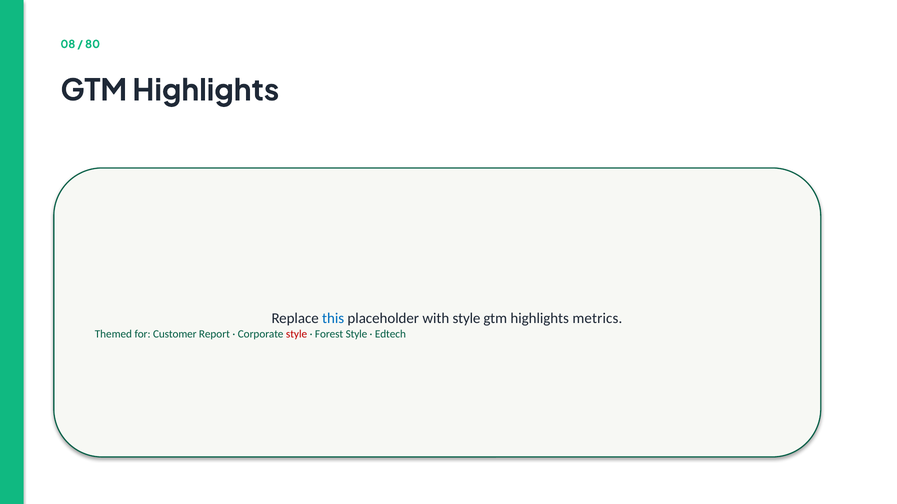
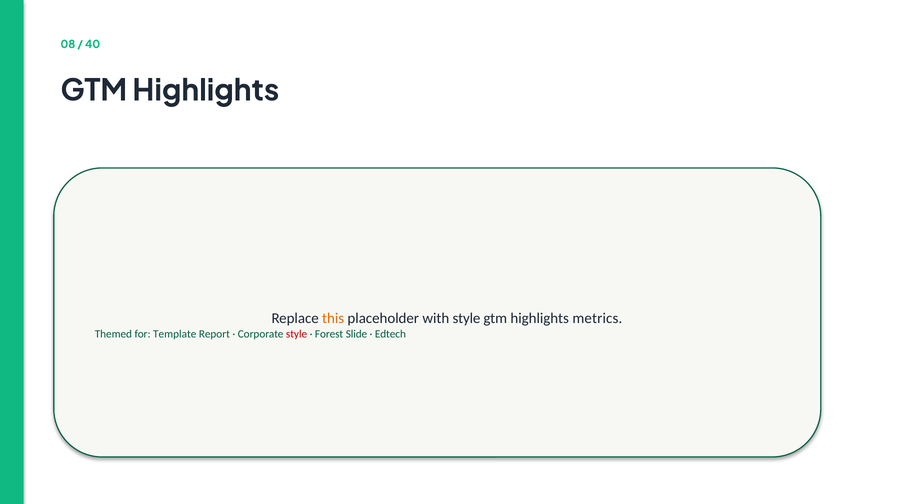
80: 80 -> 40
this colour: blue -> orange
Customer: Customer -> Template
Forest Style: Style -> Slide
